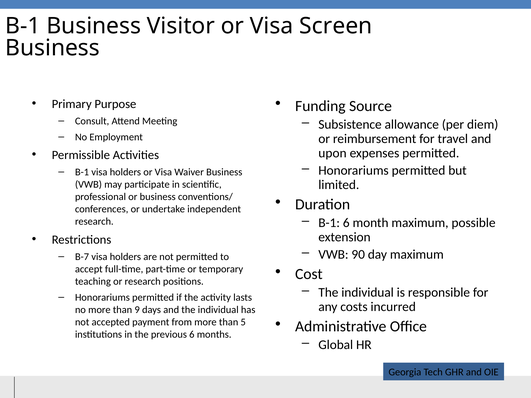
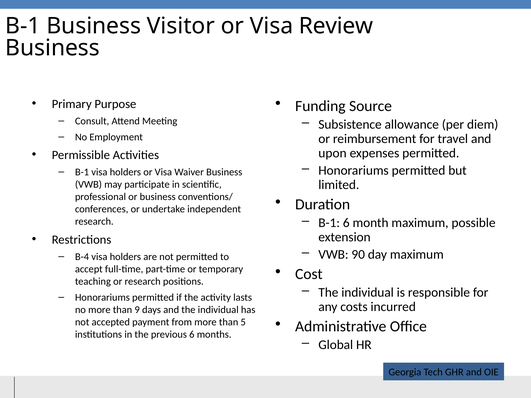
Screen: Screen -> Review
B-7: B-7 -> B-4
